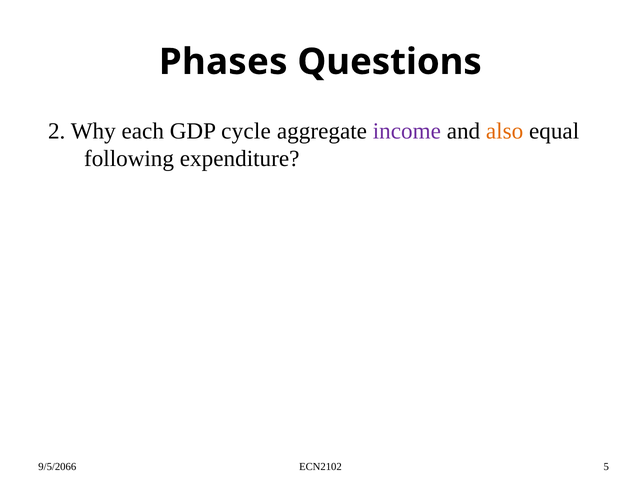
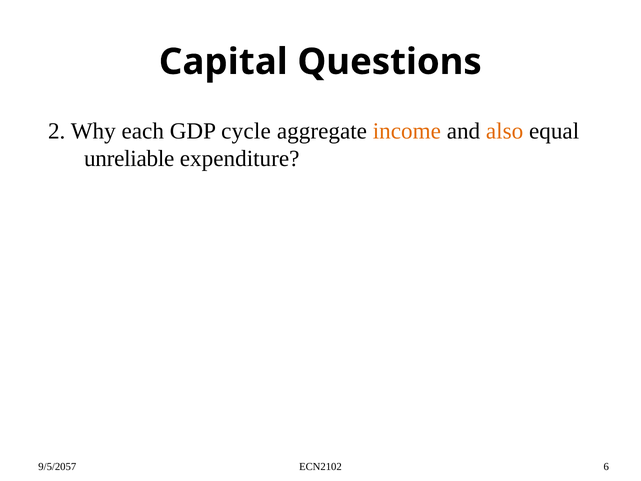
Phases: Phases -> Capital
income colour: purple -> orange
following: following -> unreliable
9/5/2066: 9/5/2066 -> 9/5/2057
5: 5 -> 6
